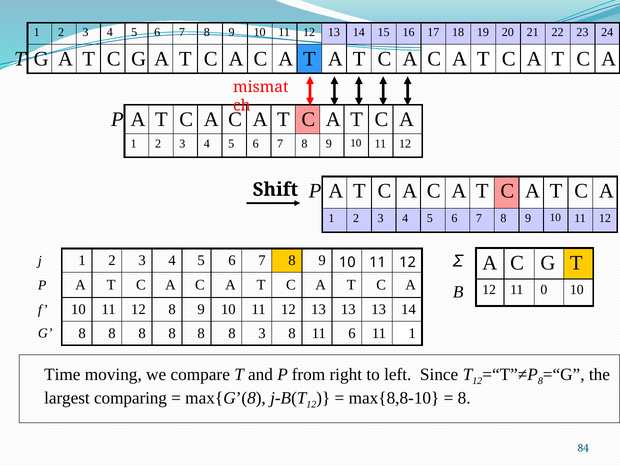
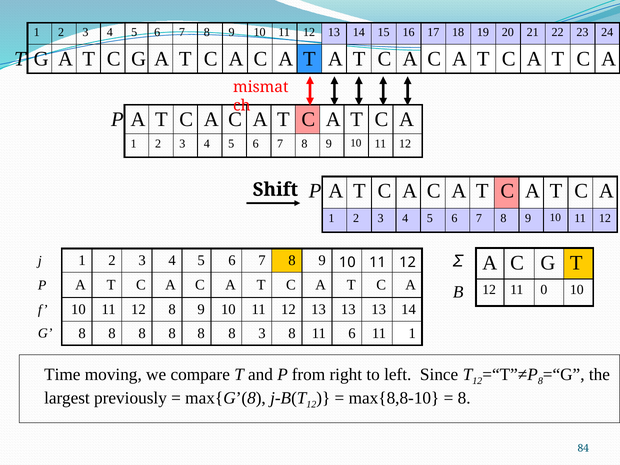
comparing: comparing -> previously
